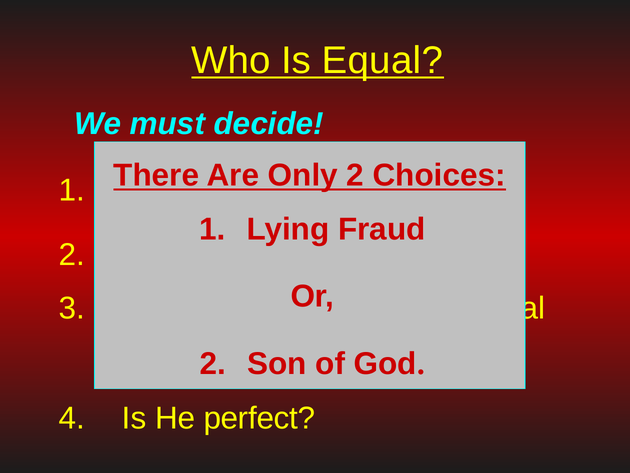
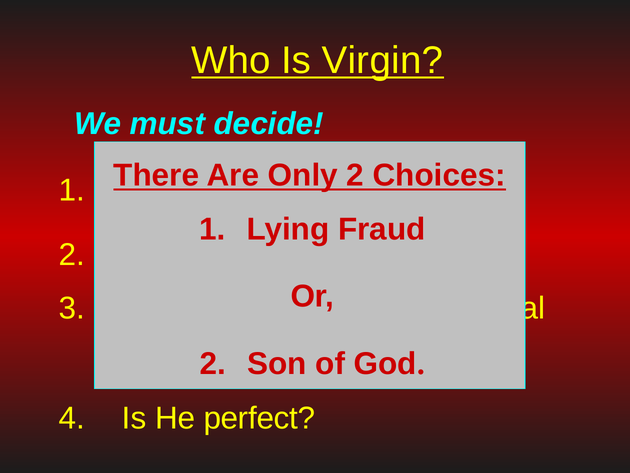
Equal: Equal -> Virgin
